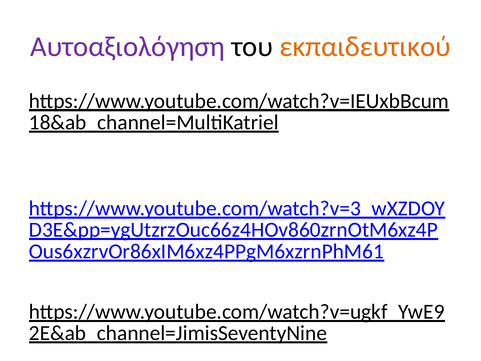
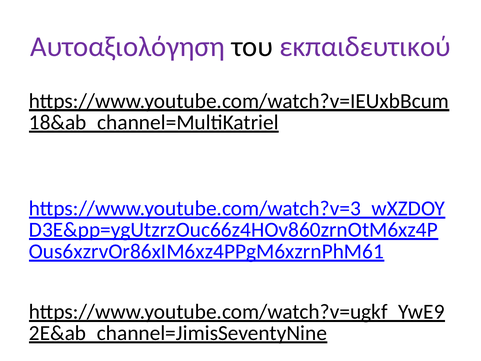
εκπαιδευτικού colour: orange -> purple
